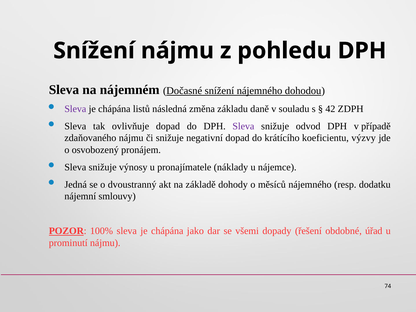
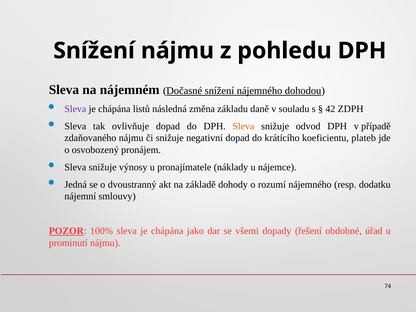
Sleva at (243, 126) colour: purple -> orange
výzvy: výzvy -> plateb
měsíců: měsíců -> rozumí
